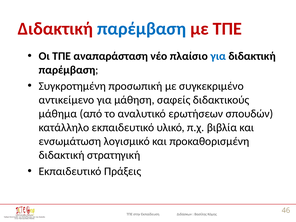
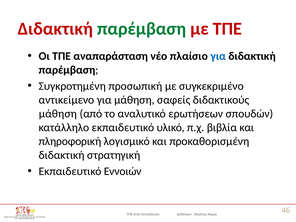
παρέμβαση at (142, 29) colour: blue -> green
μάθημα at (58, 114): μάθημα -> μάθηση
ενσωμάτωση: ενσωμάτωση -> πληροφορική
Πράξεις: Πράξεις -> Εννοιών
